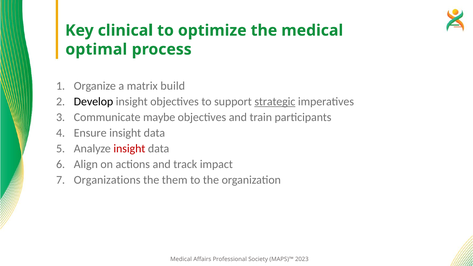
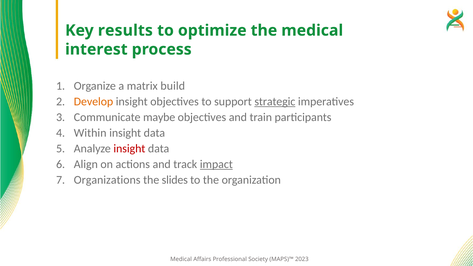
clinical: clinical -> results
optimal: optimal -> interest
Develop colour: black -> orange
Ensure: Ensure -> Within
impact underline: none -> present
them: them -> slides
